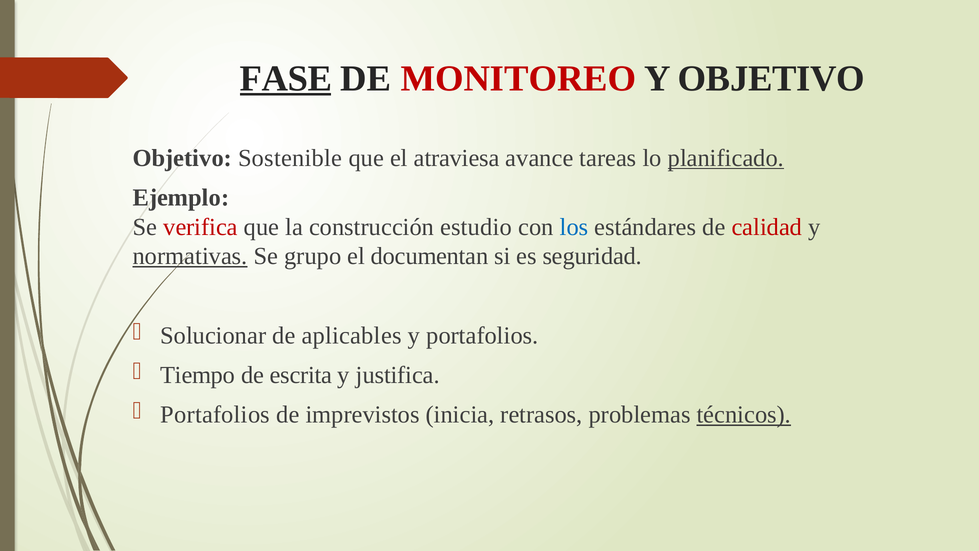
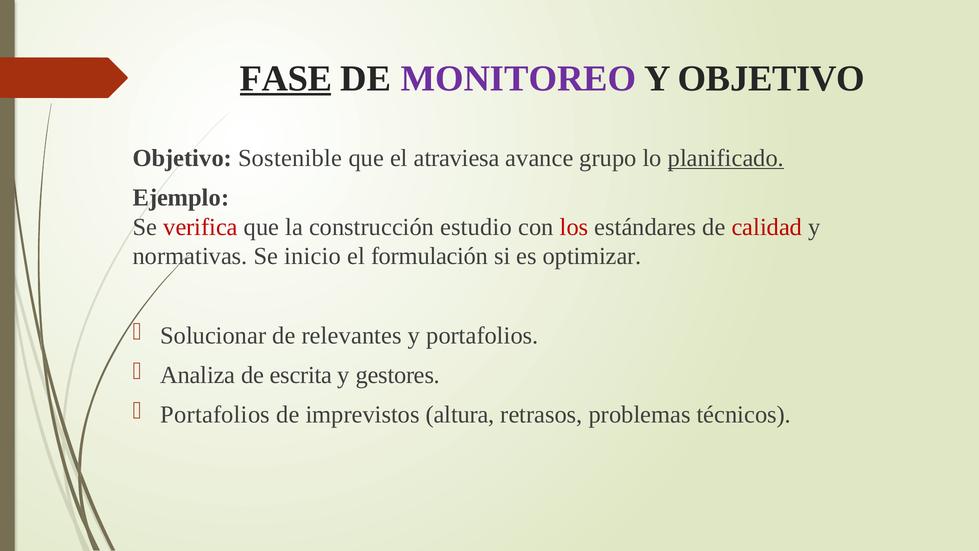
MONITOREO colour: red -> purple
tareas: tareas -> grupo
los colour: blue -> red
normativas underline: present -> none
grupo: grupo -> inicio
documentan: documentan -> formulación
seguridad: seguridad -> optimizar
aplicables: aplicables -> relevantes
Tiempo: Tiempo -> Analiza
justifica: justifica -> gestores
inicia: inicia -> altura
técnicos underline: present -> none
